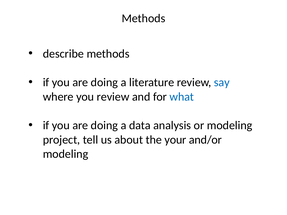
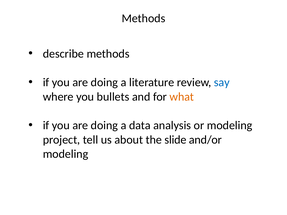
you review: review -> bullets
what colour: blue -> orange
your: your -> slide
